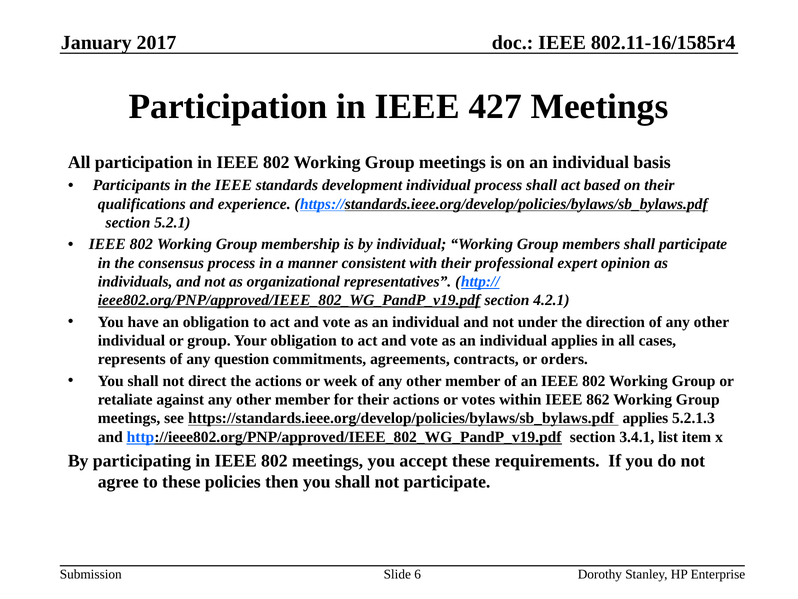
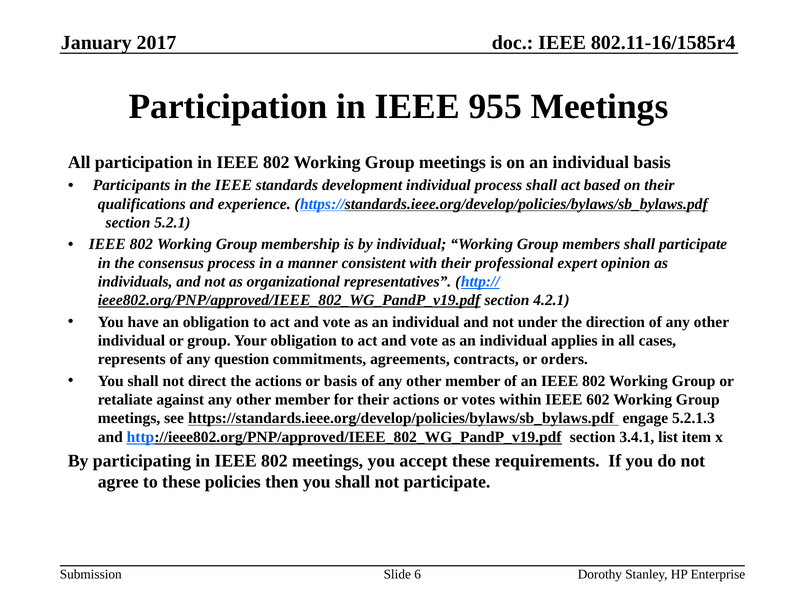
427: 427 -> 955
or week: week -> basis
862: 862 -> 602
https://standards.ieee.org/develop/policies/bylaws/sb_bylaws.pdf applies: applies -> engage
